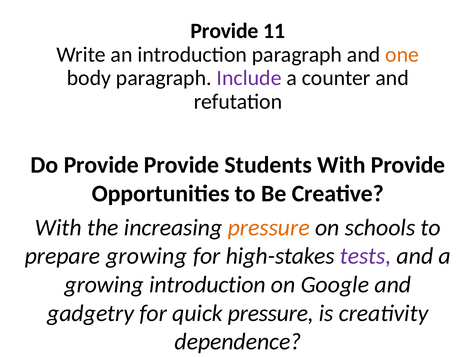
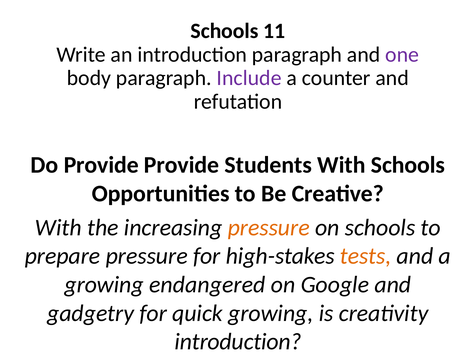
Provide at (225, 31): Provide -> Schools
one colour: orange -> purple
With Provide: Provide -> Schools
prepare growing: growing -> pressure
tests colour: purple -> orange
growing introduction: introduction -> endangered
quick pressure: pressure -> growing
dependence at (238, 342): dependence -> introduction
